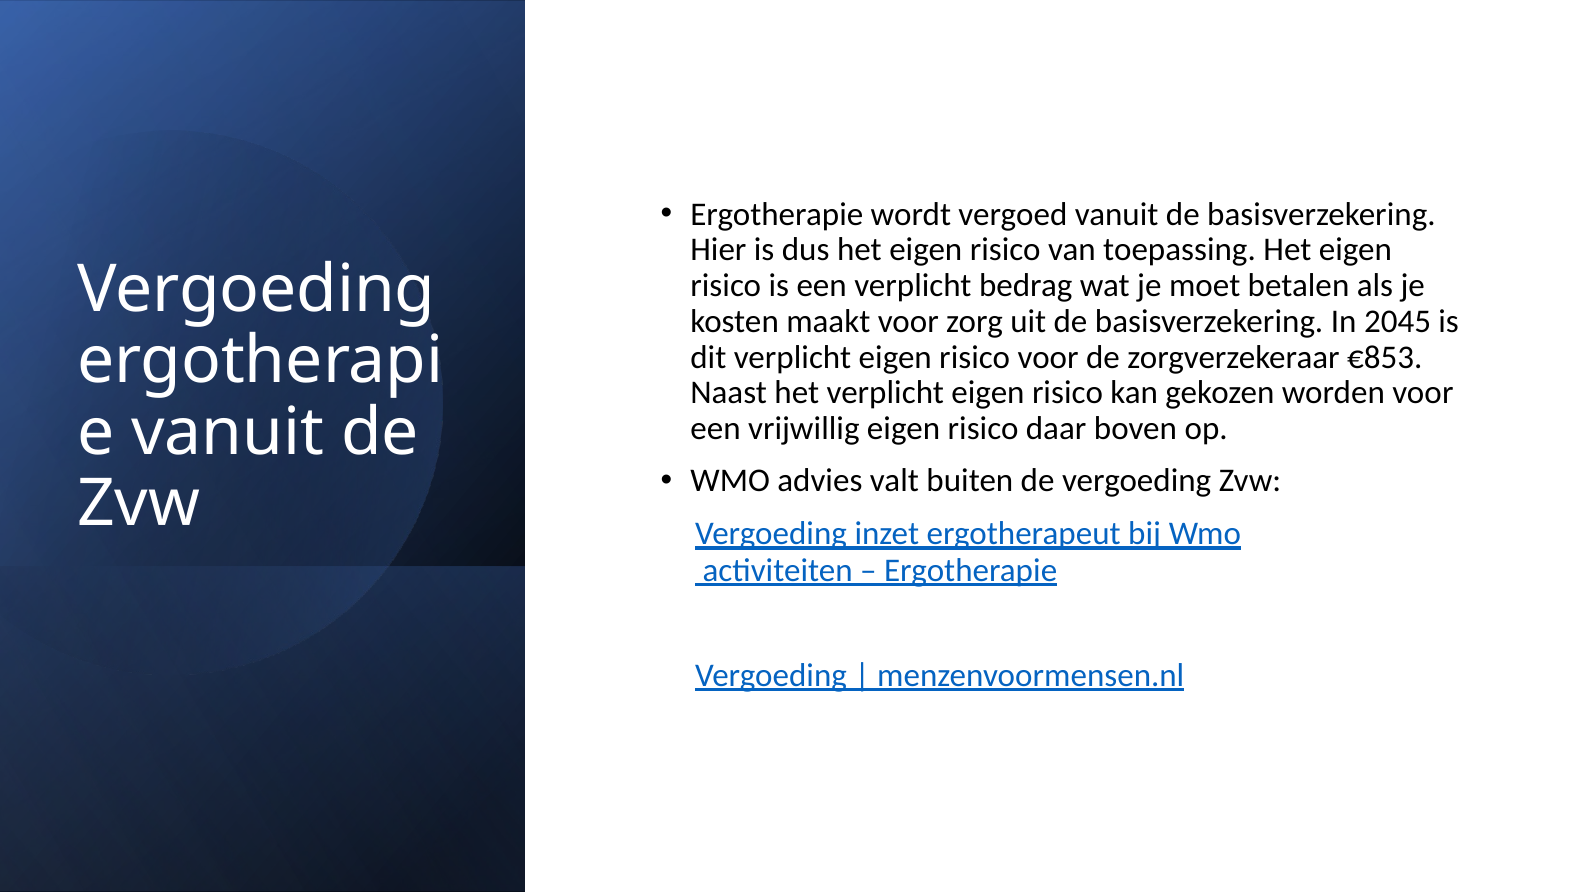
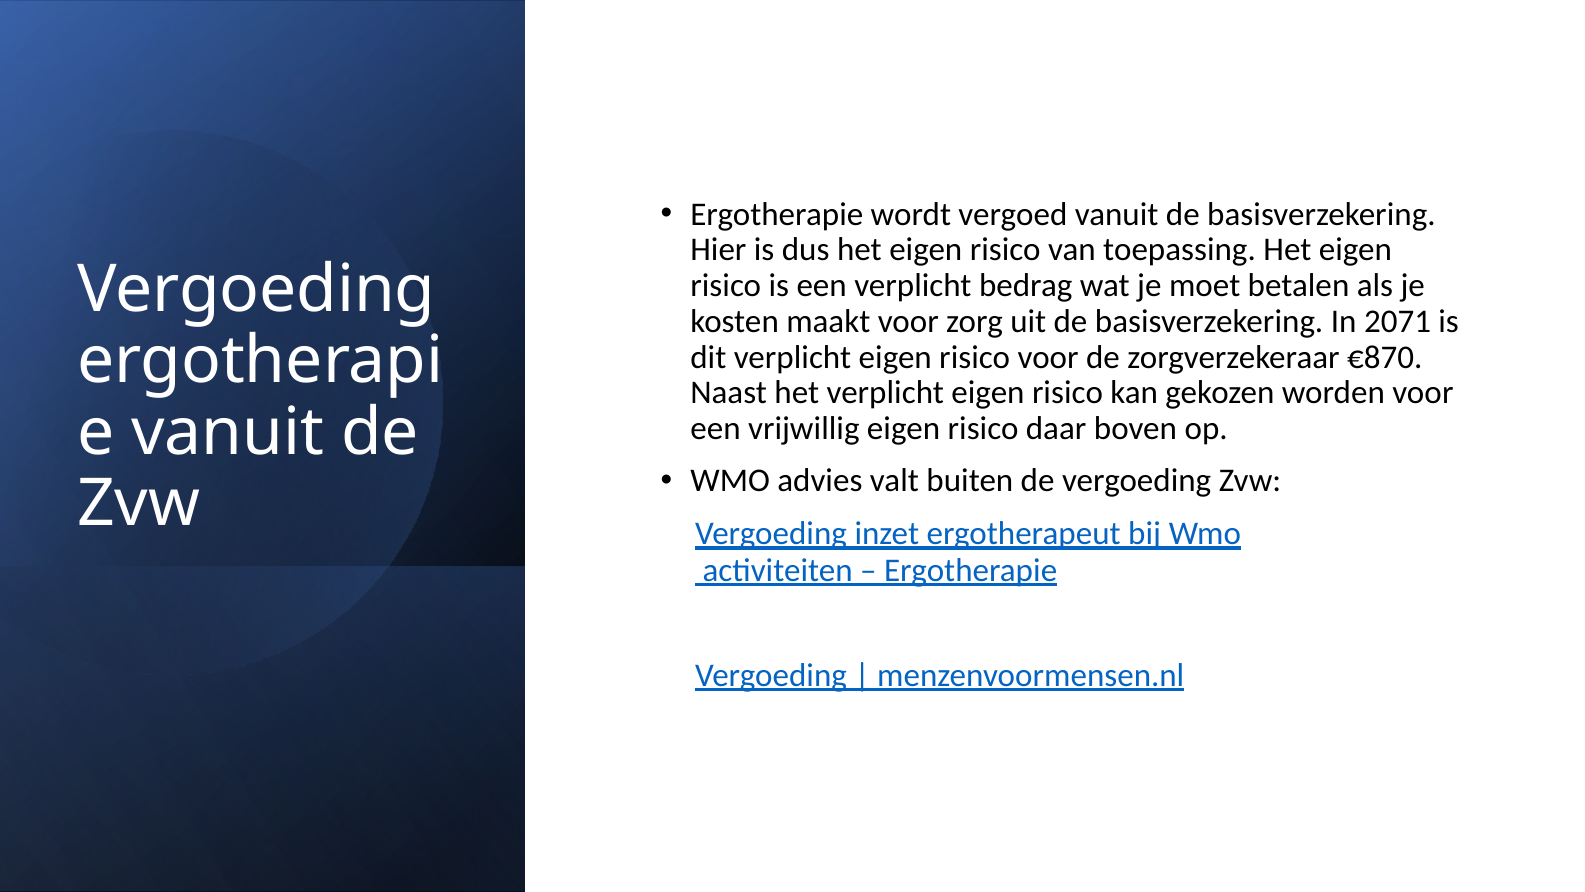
2045: 2045 -> 2071
€853: €853 -> €870
